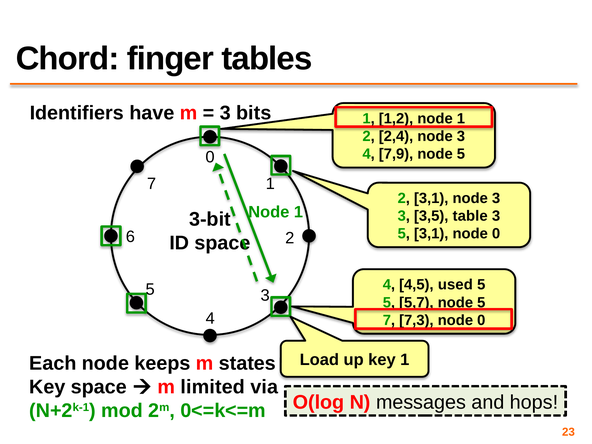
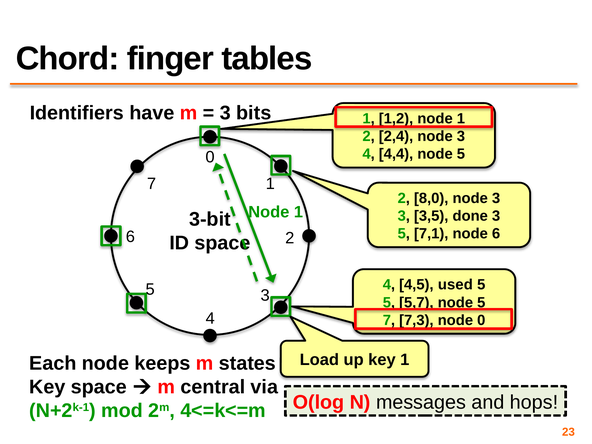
7,9: 7,9 -> 4,4
2 3,1: 3,1 -> 8,0
table: table -> done
5 3,1: 3,1 -> 7,1
0 at (496, 234): 0 -> 6
limited: limited -> central
0<=k<=m: 0<=k<=m -> 4<=k<=m
